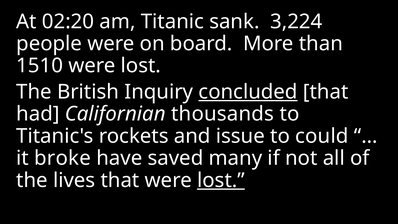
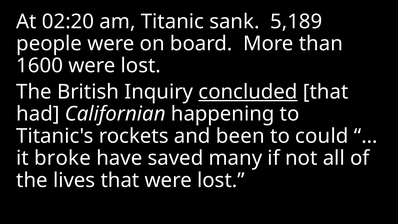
3,224: 3,224 -> 5,189
1510: 1510 -> 1600
thousands: thousands -> happening
issue: issue -> been
lost at (221, 180) underline: present -> none
